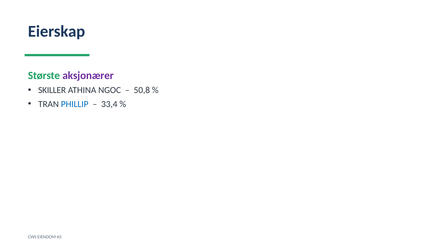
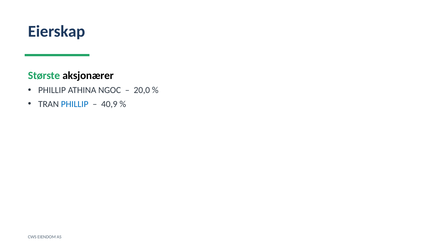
aksjonærer colour: purple -> black
SKILLER at (52, 90): SKILLER -> PHILLIP
50,8: 50,8 -> 20,0
33,4: 33,4 -> 40,9
